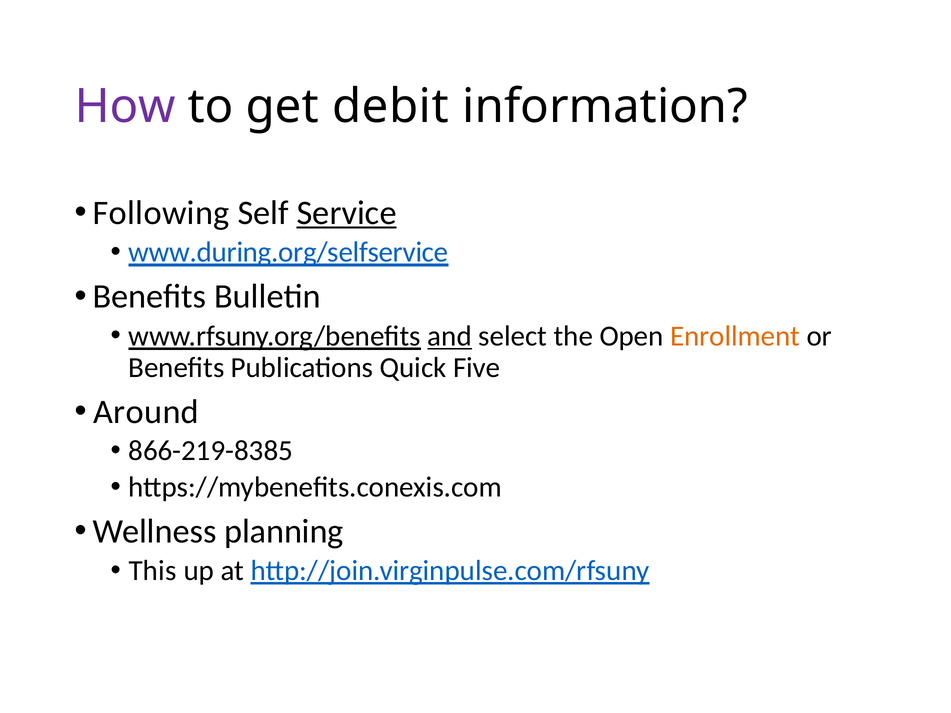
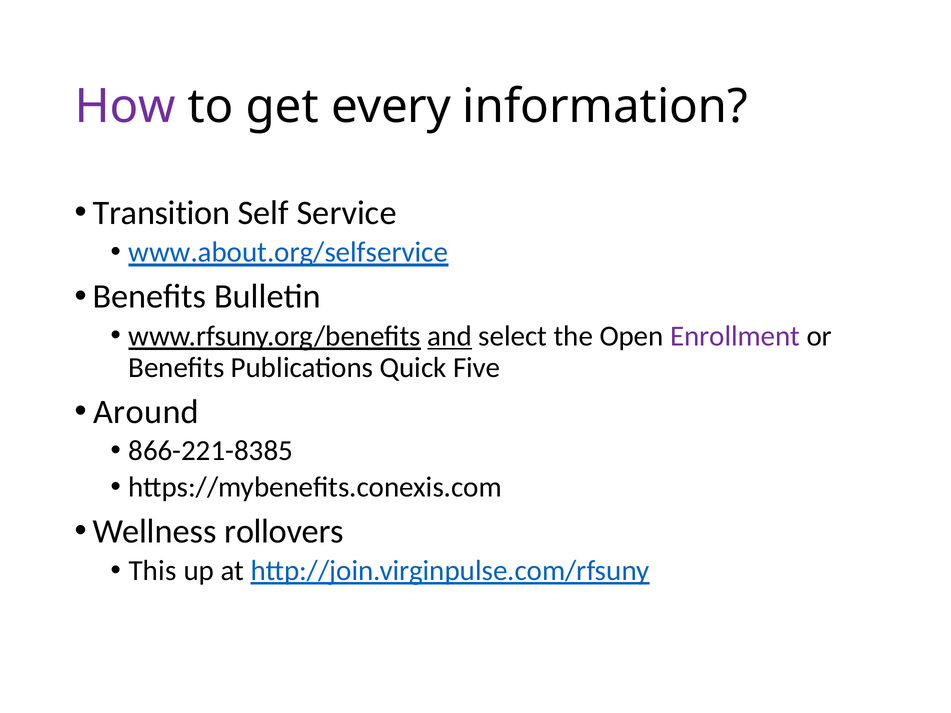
debit: debit -> every
Following: Following -> Transition
Service underline: present -> none
www.during.org/selfservice: www.during.org/selfservice -> www.about.org/selfservice
Enrollment colour: orange -> purple
866-219-8385: 866-219-8385 -> 866-221-8385
planning: planning -> rollovers
